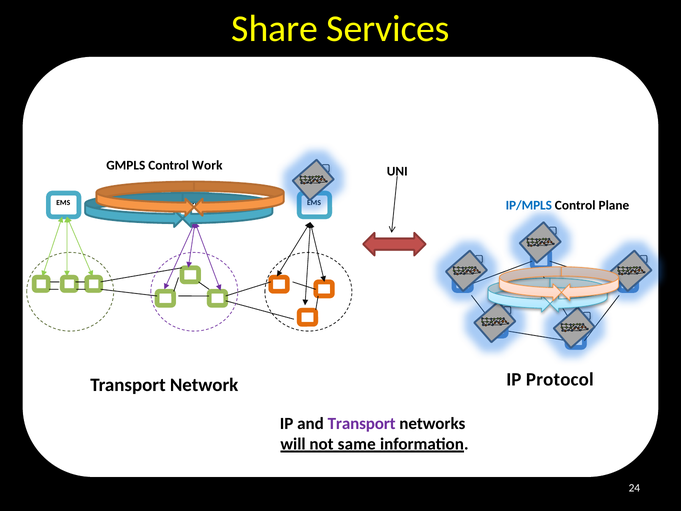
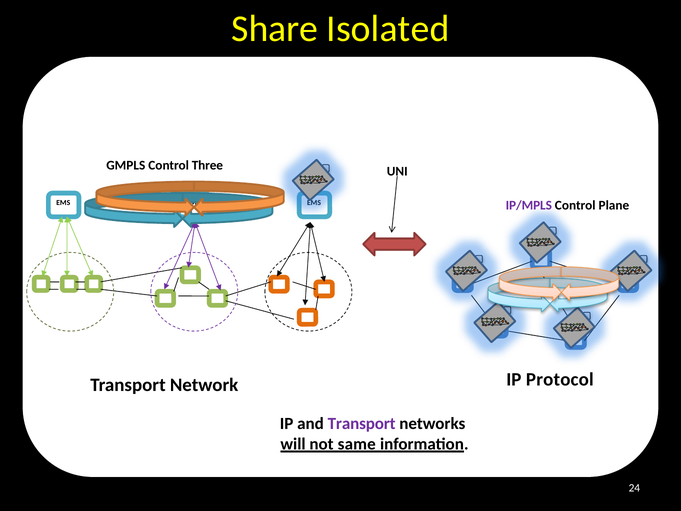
Services: Services -> Isolated
Work: Work -> Three
IP/MPLS colour: blue -> purple
